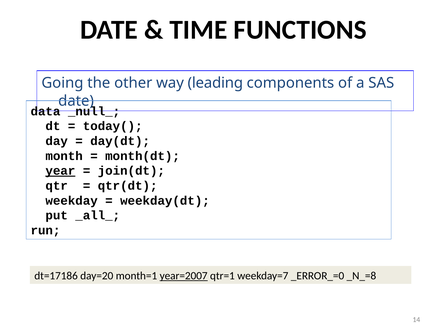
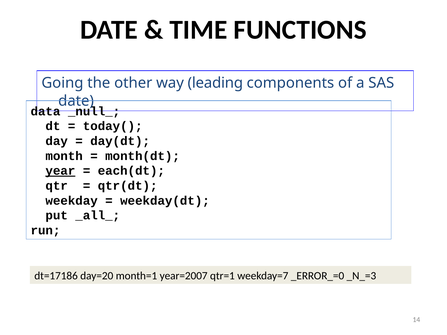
join(dt: join(dt -> each(dt
year=2007 underline: present -> none
_N_=8: _N_=8 -> _N_=3
